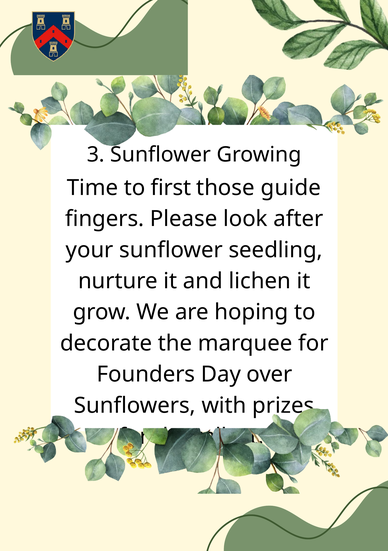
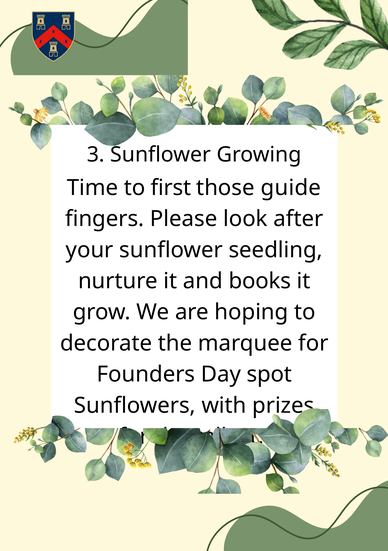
lichen: lichen -> books
over: over -> spot
